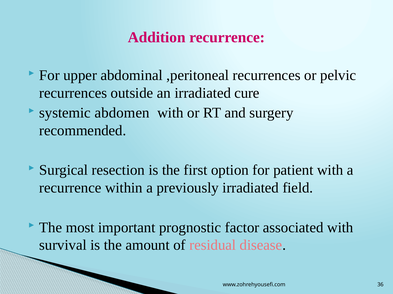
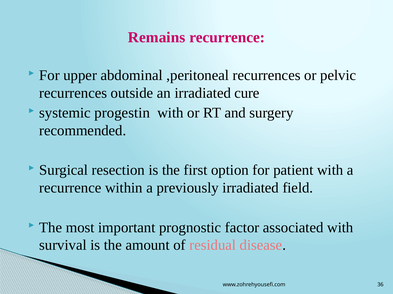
Addition: Addition -> Remains
abdomen: abdomen -> progestin
